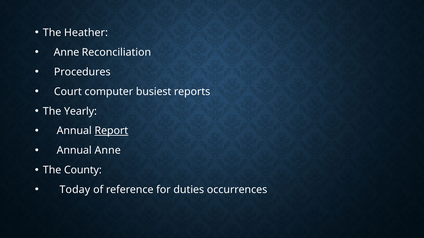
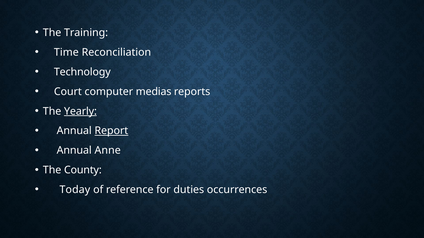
Heather: Heather -> Training
Anne at (66, 52): Anne -> Time
Procedures: Procedures -> Technology
busiest: busiest -> medias
Yearly underline: none -> present
